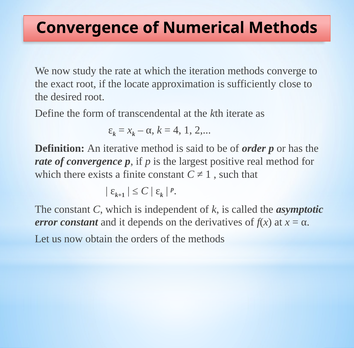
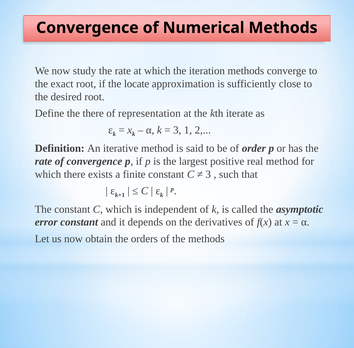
the form: form -> there
transcendental: transcendental -> representation
4 at (177, 130): 4 -> 3
1 at (208, 174): 1 -> 3
